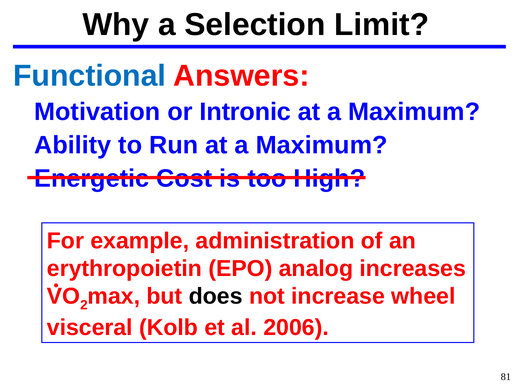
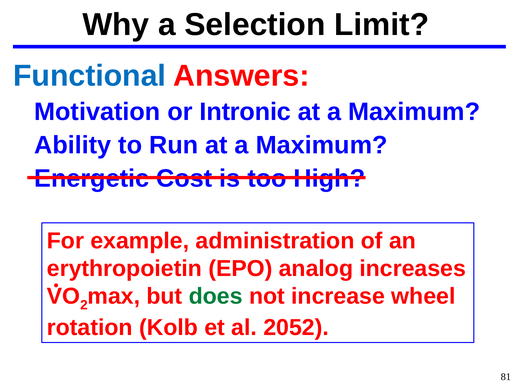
does colour: black -> green
visceral: visceral -> rotation
2006: 2006 -> 2052
